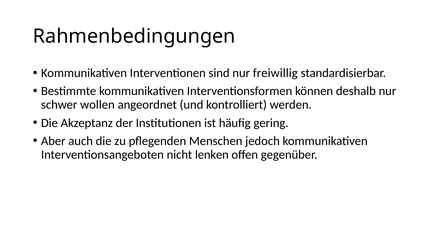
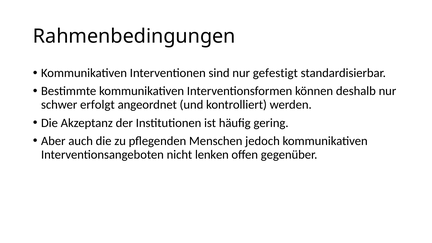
freiwillig: freiwillig -> gefestigt
wollen: wollen -> erfolgt
